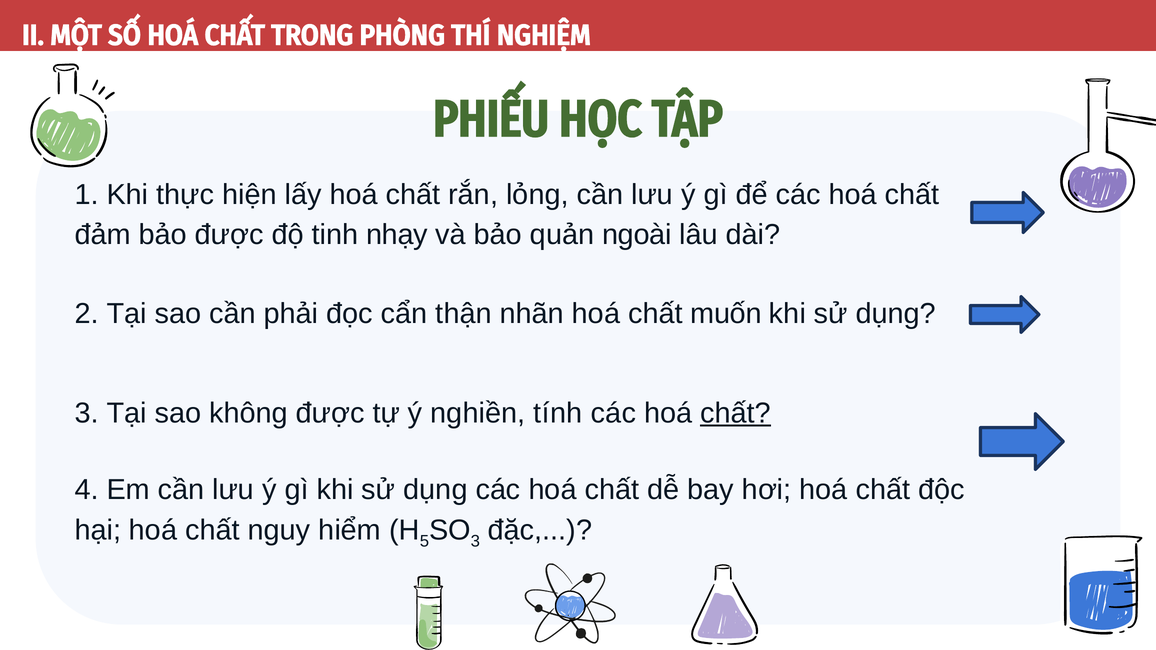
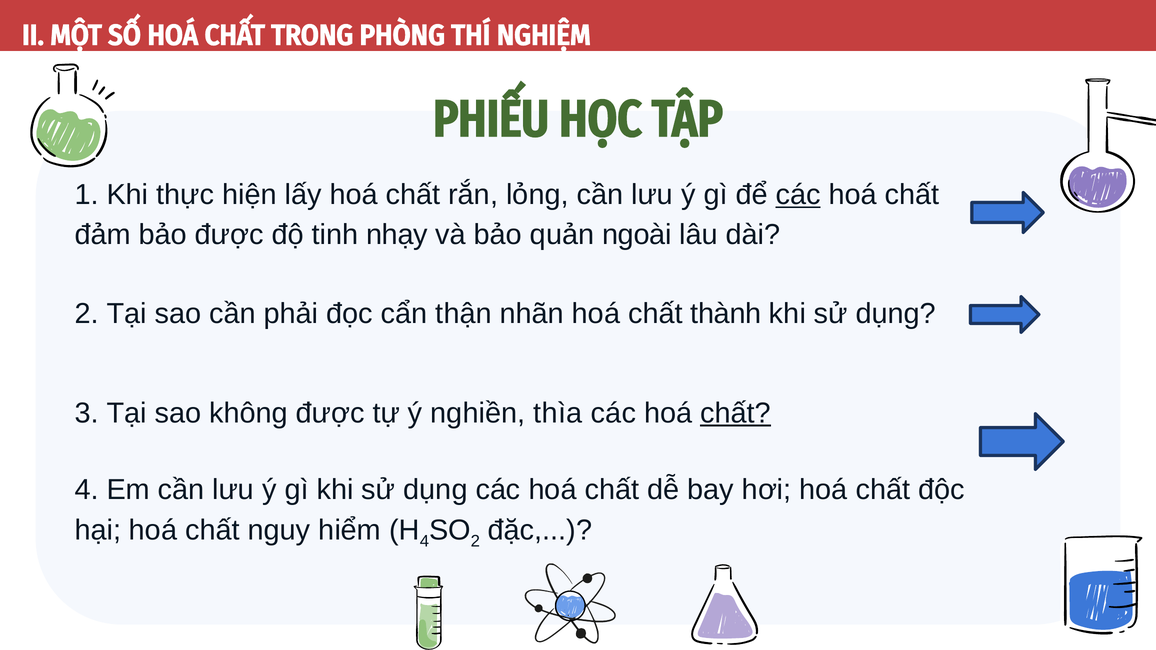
các at (798, 195) underline: none -> present
muốn: muốn -> thành
tính: tính -> thìa
5 at (424, 542): 5 -> 4
3 at (475, 542): 3 -> 2
